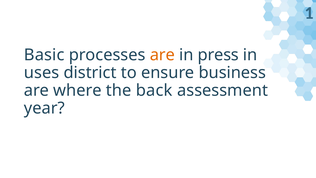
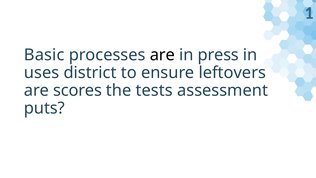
are at (162, 55) colour: orange -> black
business: business -> leftovers
where: where -> scores
back: back -> tests
year: year -> puts
